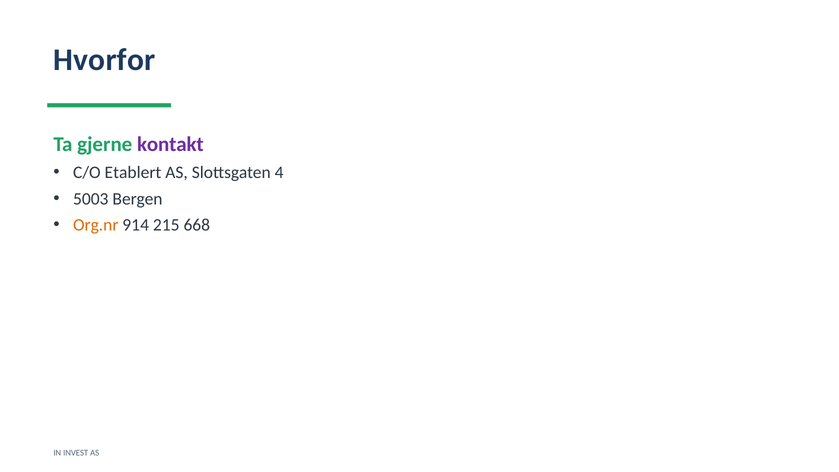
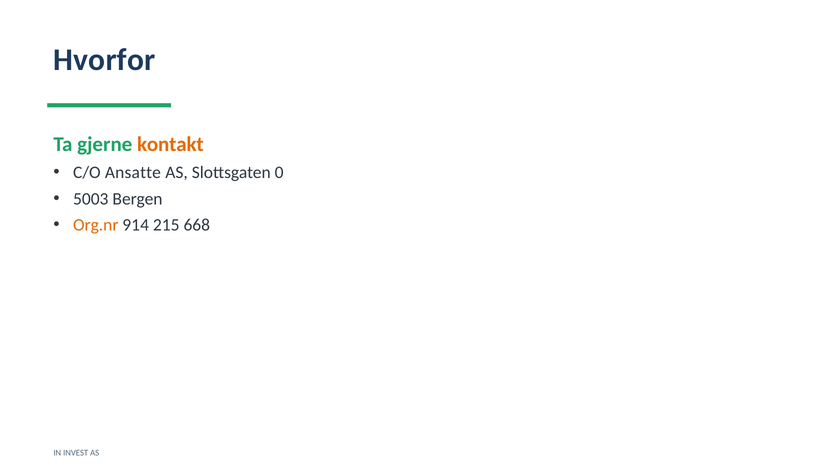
kontakt colour: purple -> orange
Etablert: Etablert -> Ansatte
4: 4 -> 0
